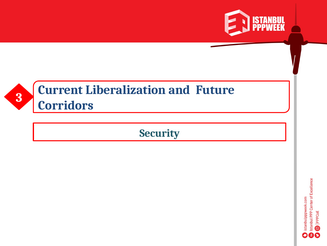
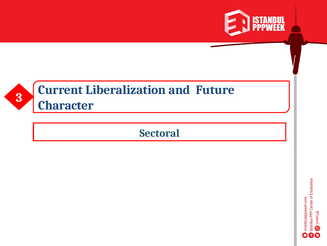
Corridors: Corridors -> Character
Security: Security -> Sectoral
